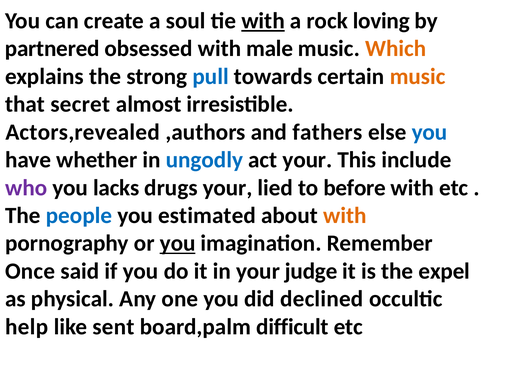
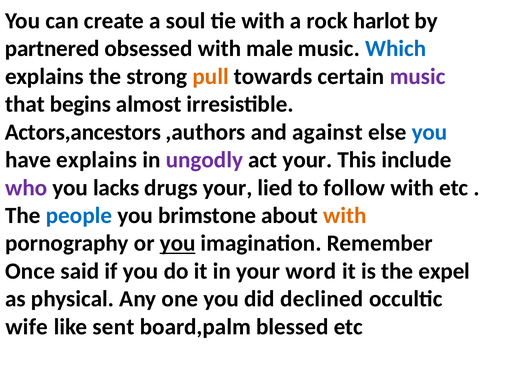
with at (263, 21) underline: present -> none
loving: loving -> harlot
Which colour: orange -> blue
pull colour: blue -> orange
music at (418, 76) colour: orange -> purple
secret: secret -> begins
Actors,revealed: Actors,revealed -> Actors,ancestors
fathers: fathers -> against
have whether: whether -> explains
ungodly colour: blue -> purple
before: before -> follow
estimated: estimated -> brimstone
judge: judge -> word
help: help -> wife
difficult: difficult -> blessed
